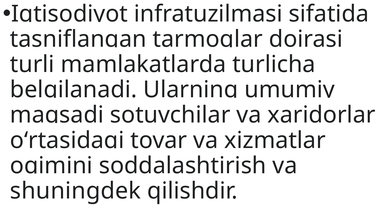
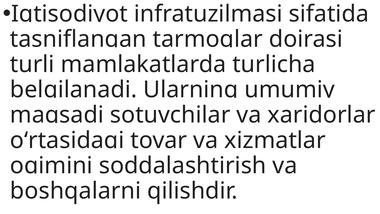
shuningdek: shuningdek -> boshqalarni
